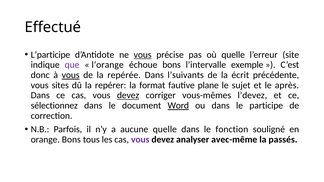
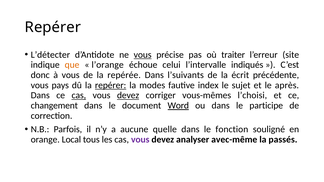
Effectué at (53, 27): Effectué -> Repérer
L’participe: L’participe -> L’détecter
où quelle: quelle -> traiter
que colour: purple -> orange
échoue bons: bons -> celui
exemple: exemple -> indiqués
vous at (71, 75) underline: present -> none
sites: sites -> pays
repérer at (111, 85) underline: none -> present
format: format -> modes
plane: plane -> index
cas at (79, 96) underline: none -> present
l’devez: l’devez -> l’choisi
sélectionnez: sélectionnez -> changement
orange Bons: Bons -> Local
